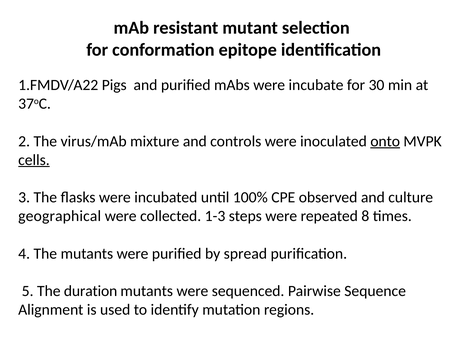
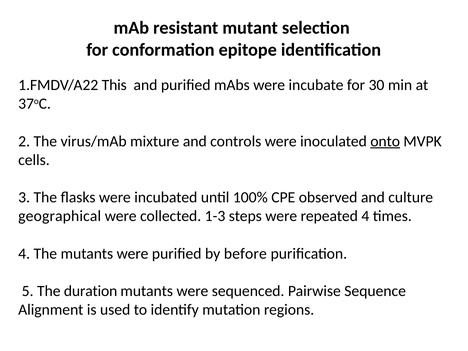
Pigs: Pigs -> This
cells underline: present -> none
repeated 8: 8 -> 4
spread: spread -> before
